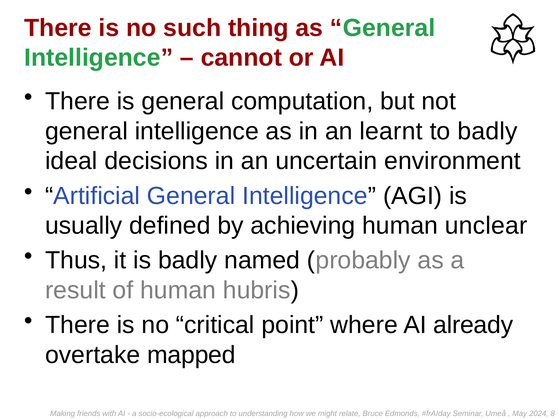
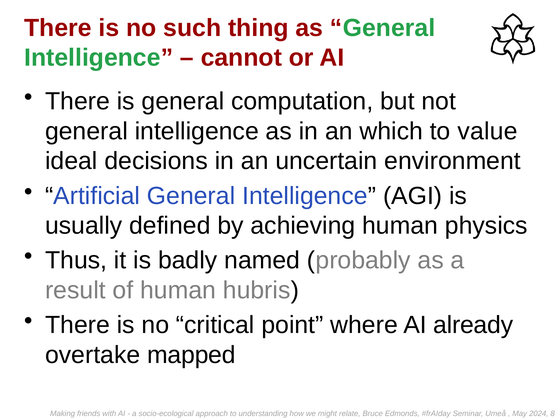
learnt: learnt -> which
to badly: badly -> value
unclear: unclear -> physics
